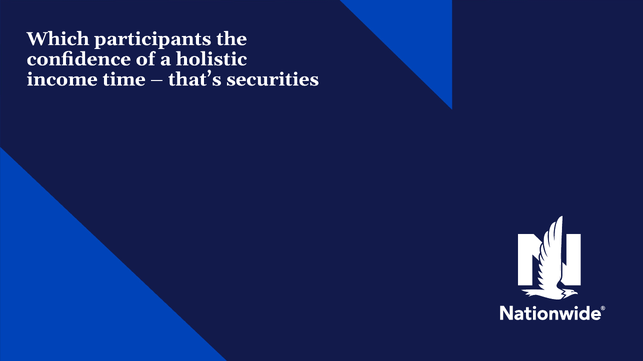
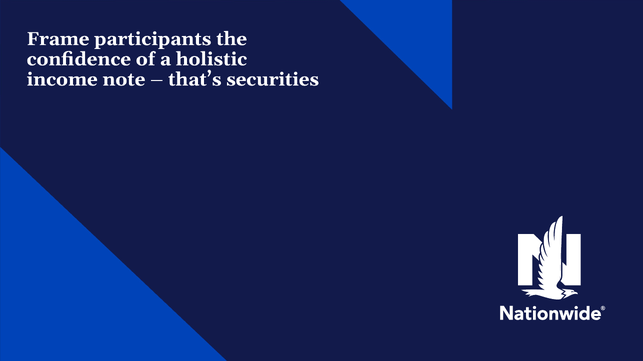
Which: Which -> Frame
time: time -> note
